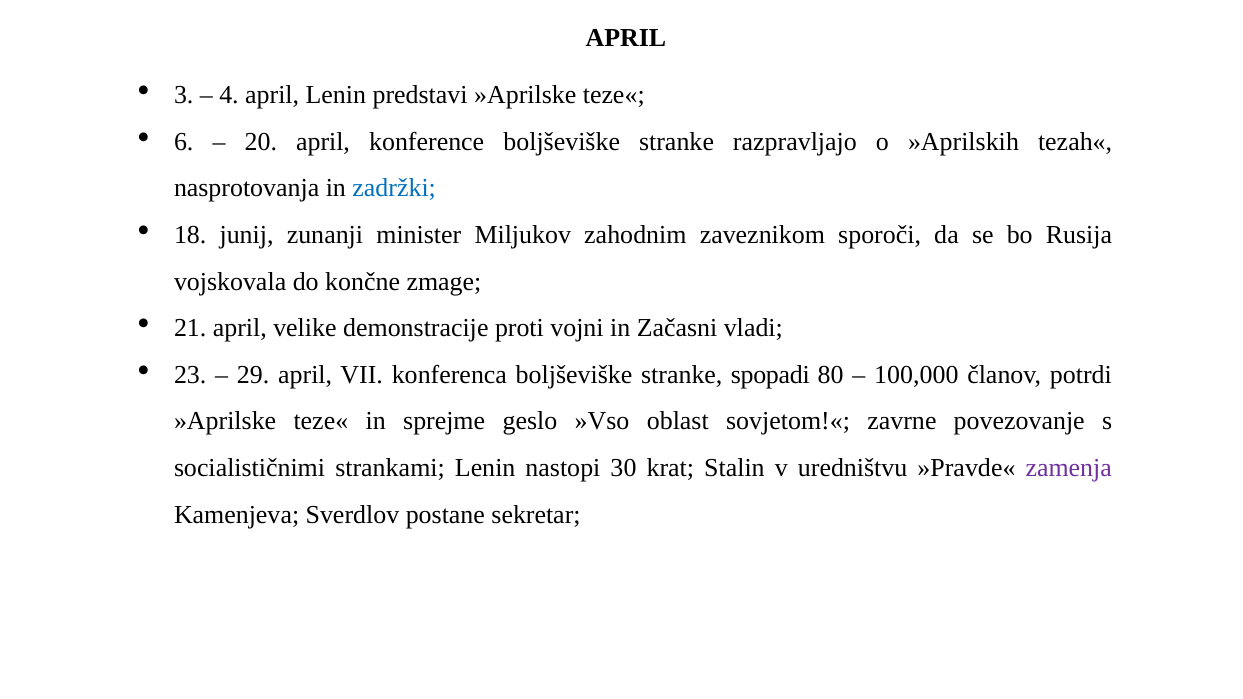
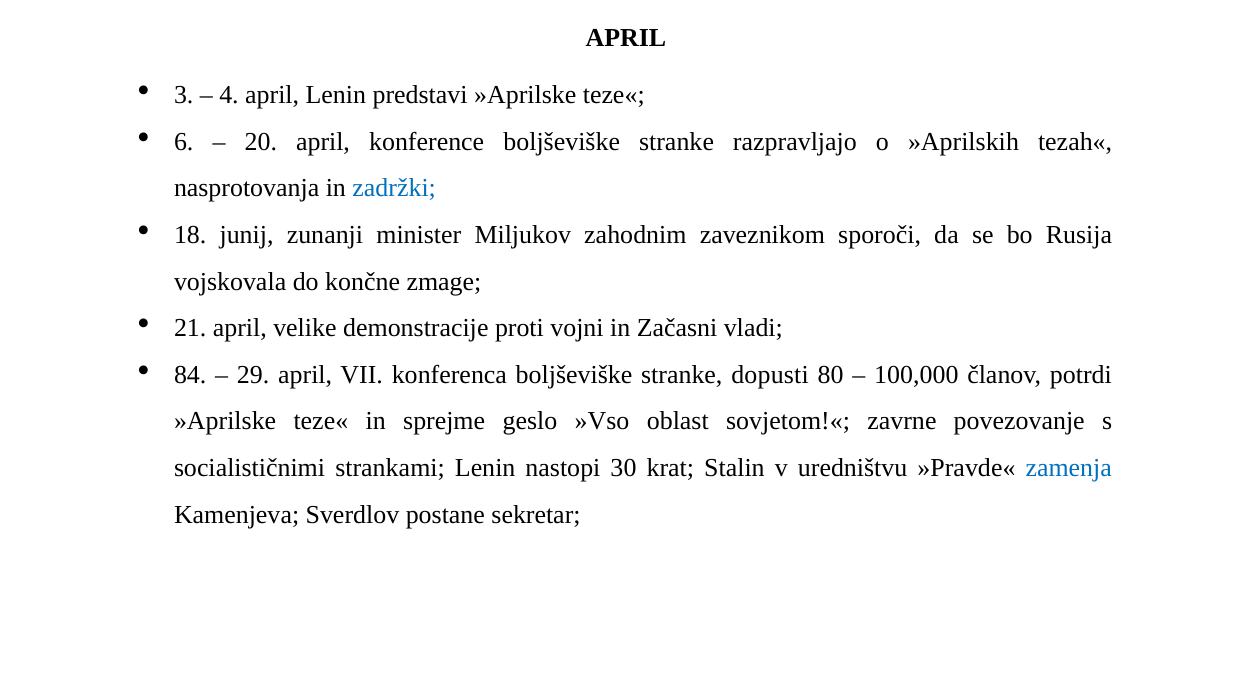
23: 23 -> 84
spopadi: spopadi -> dopusti
zamenja colour: purple -> blue
